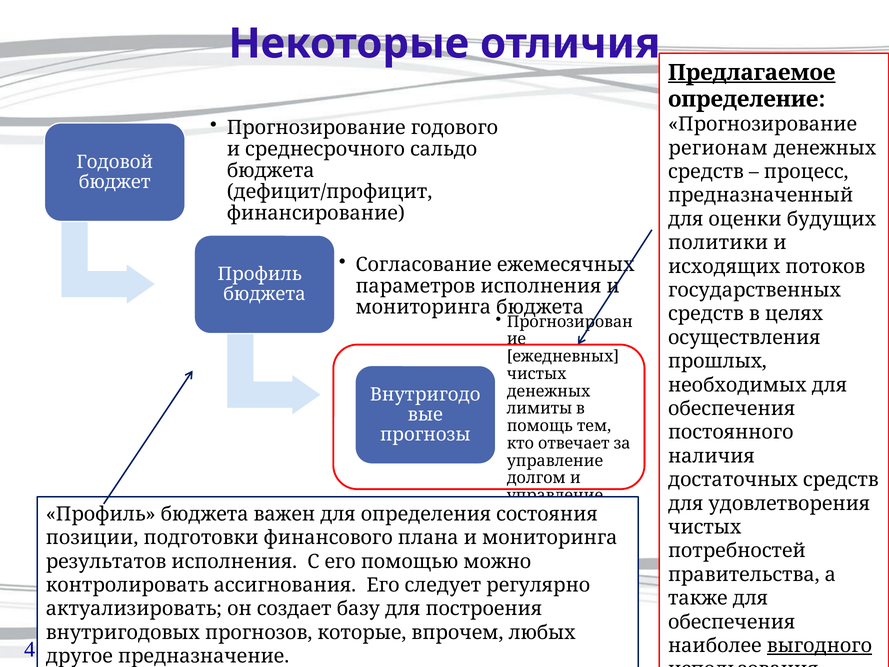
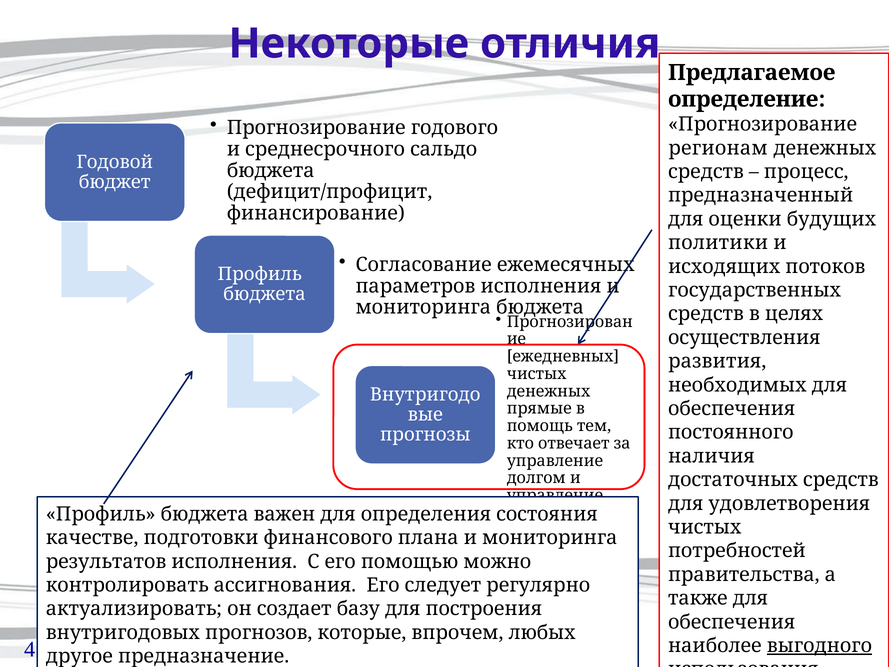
Предлагаемое underline: present -> none
прошлых: прошлых -> развития
лимиты: лимиты -> прямые
позиции: позиции -> качестве
